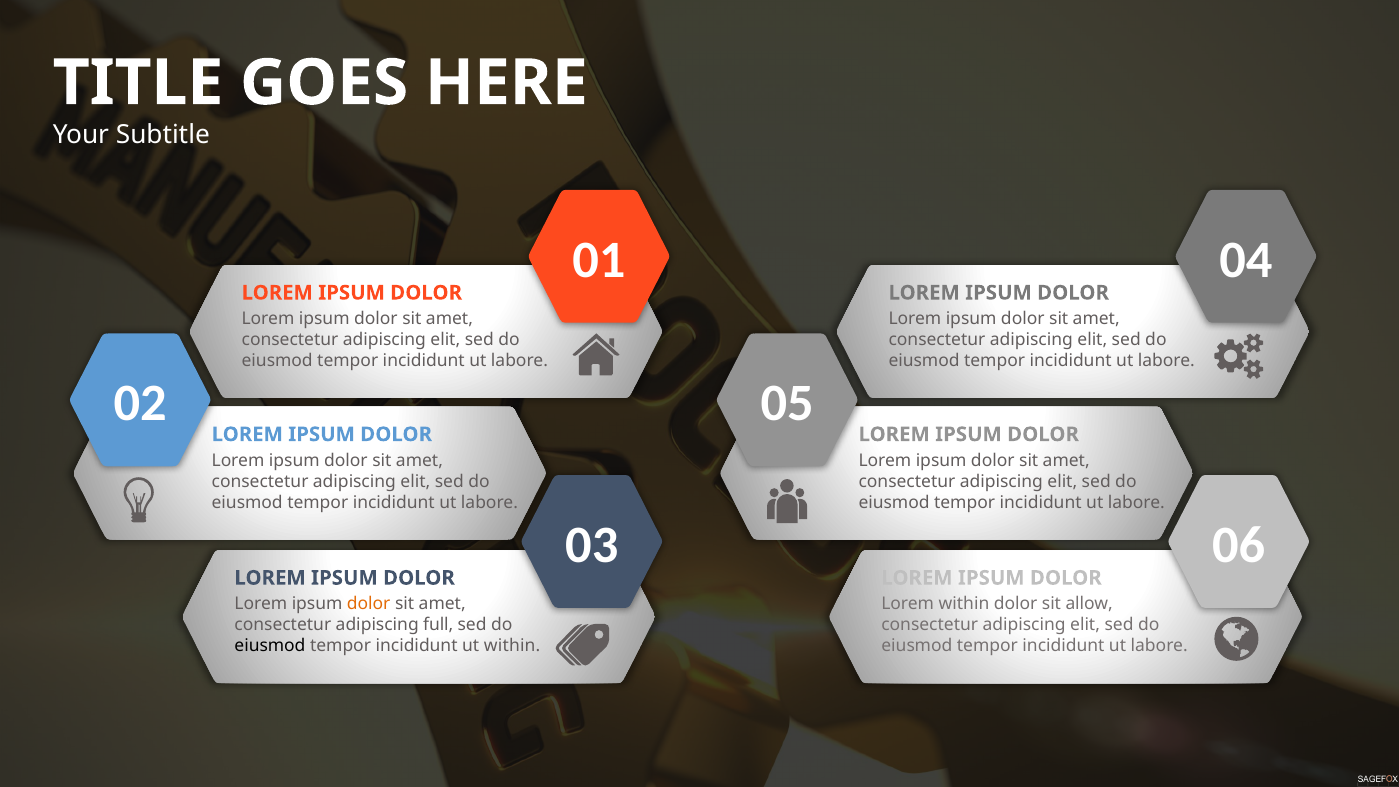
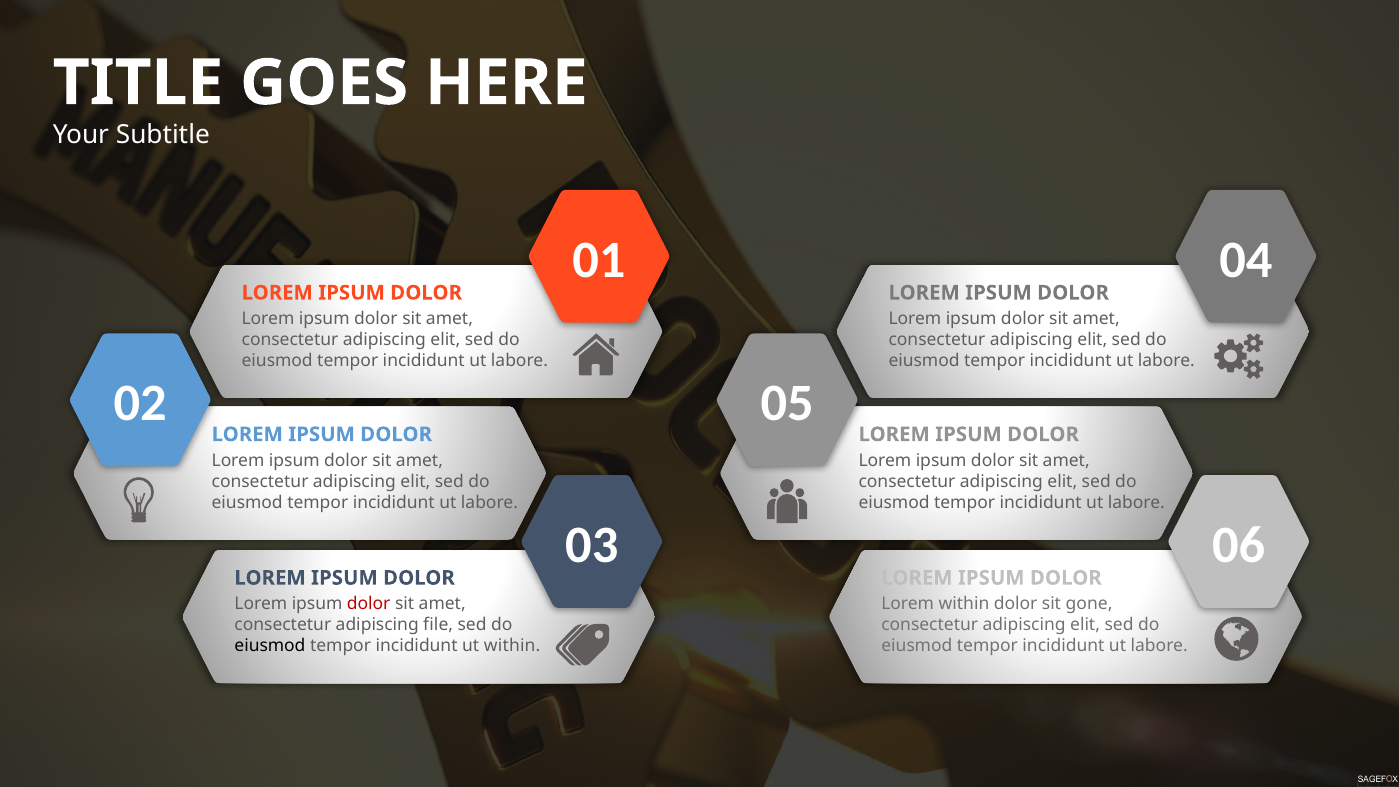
dolor at (369, 604) colour: orange -> red
allow: allow -> gone
full: full -> file
